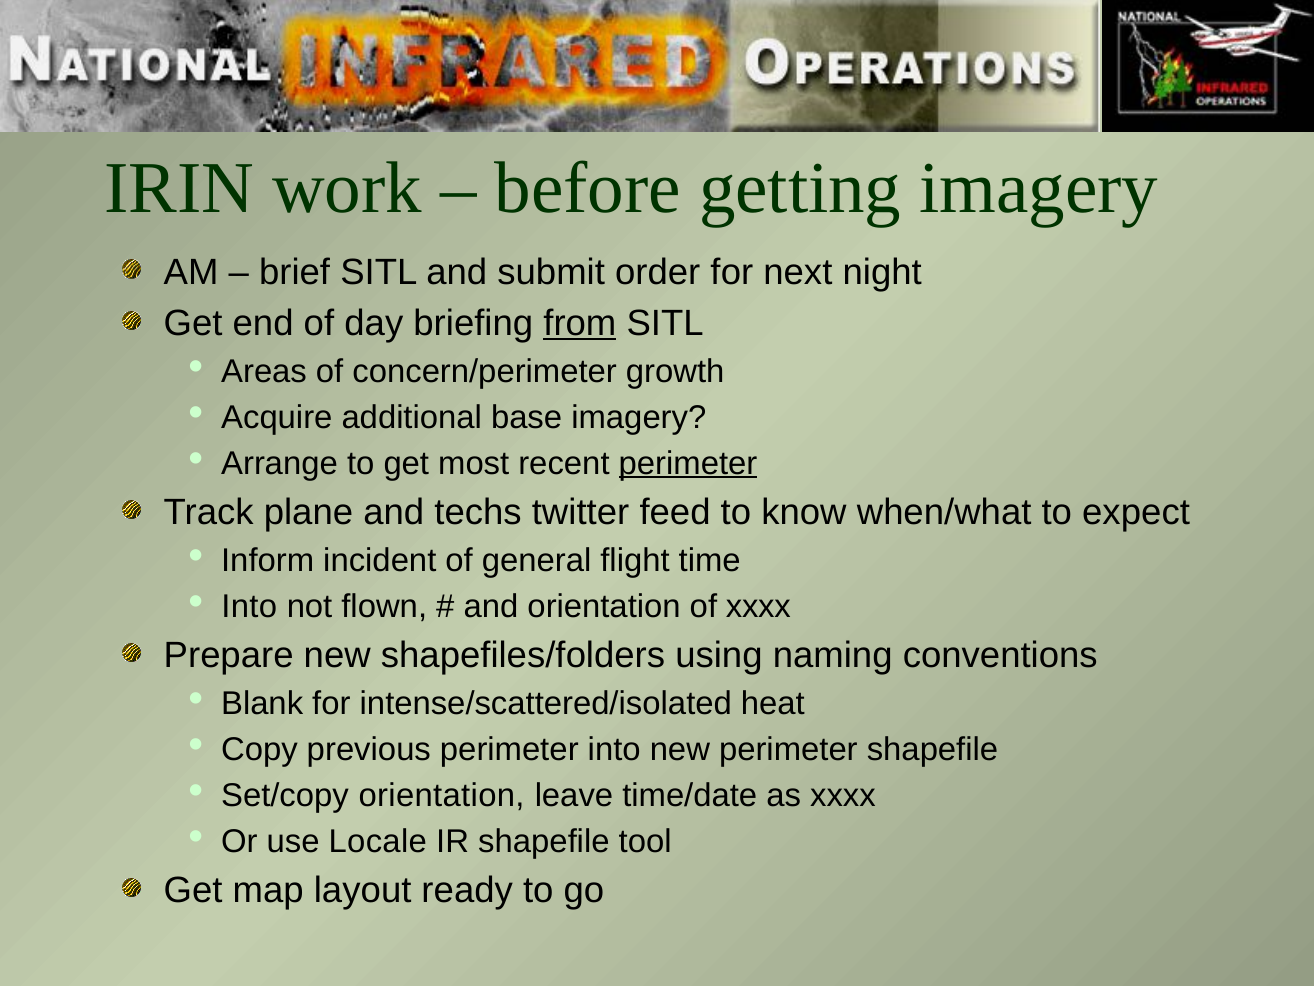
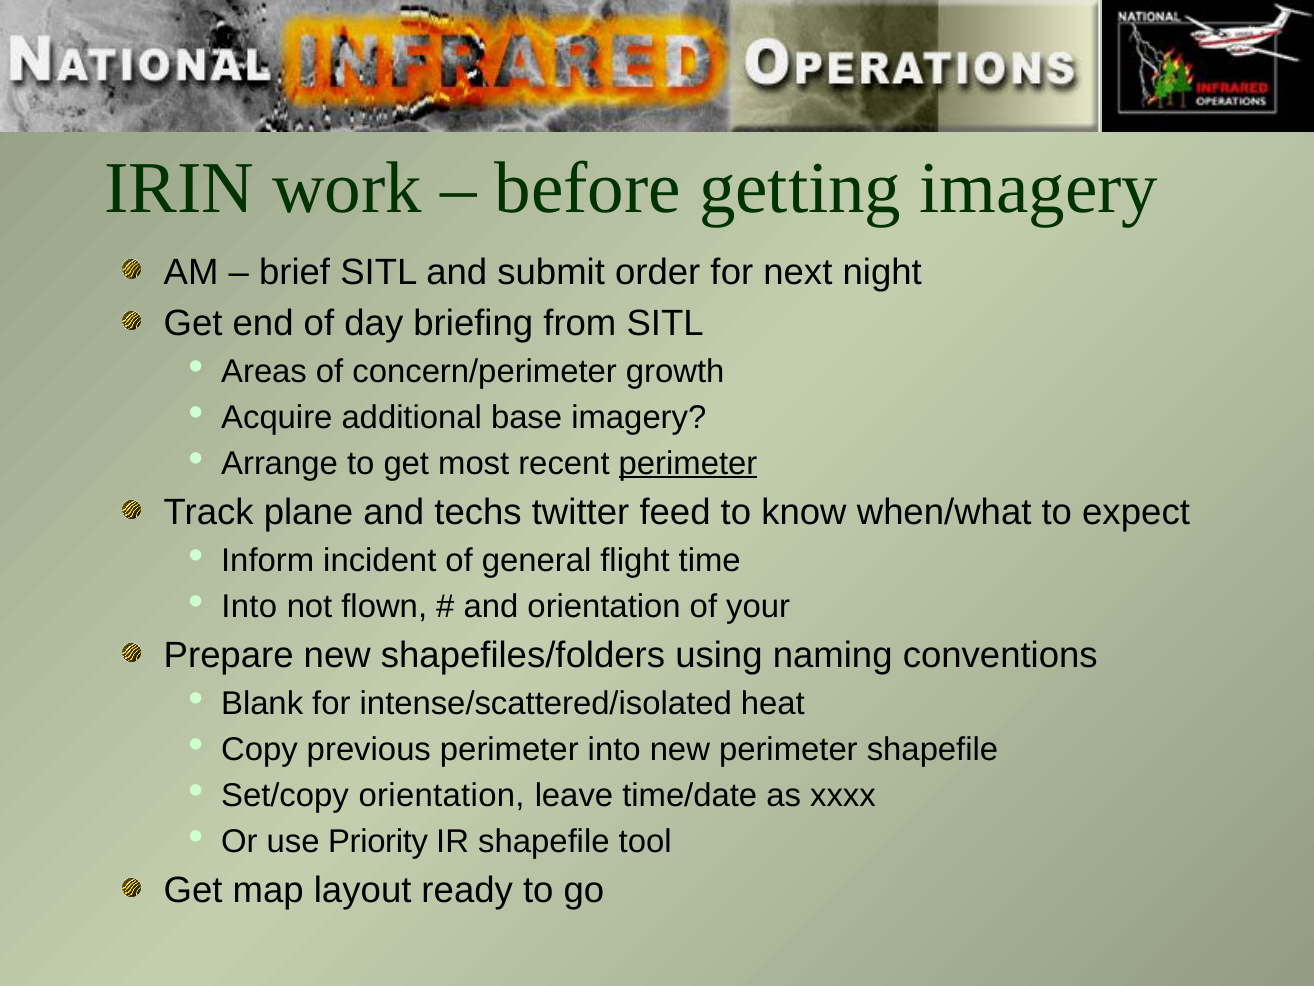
from underline: present -> none
of xxxx: xxxx -> your
Locale: Locale -> Priority
